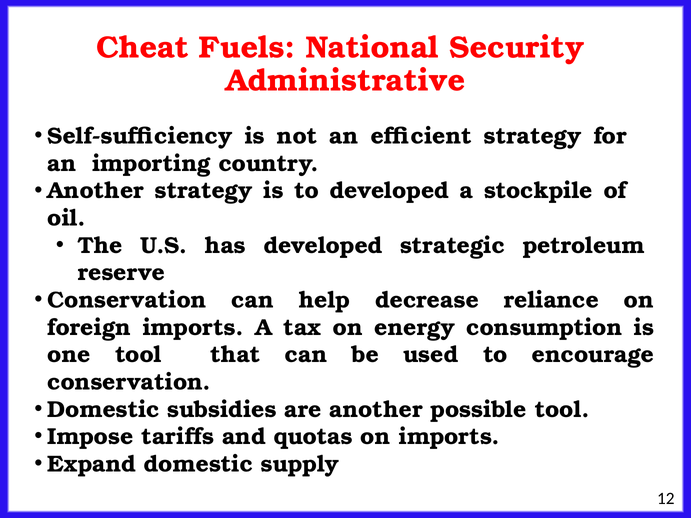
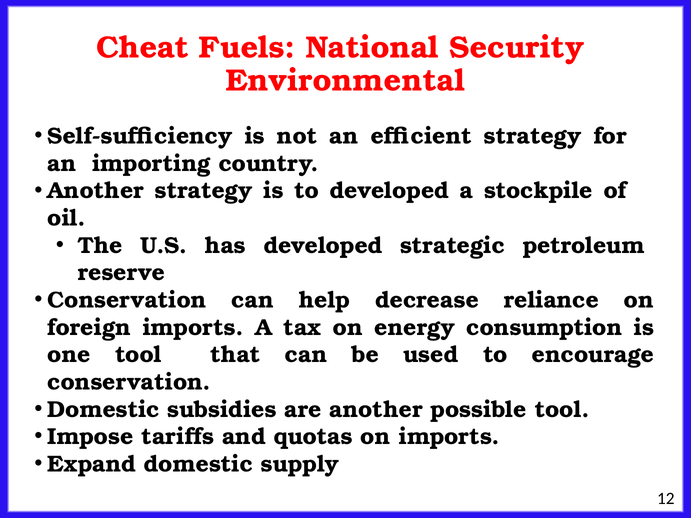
Administrative: Administrative -> Environmental
